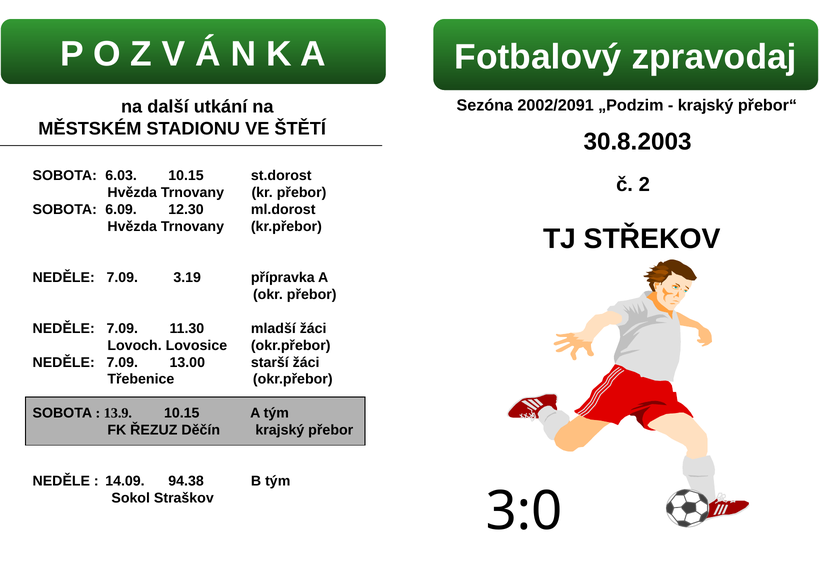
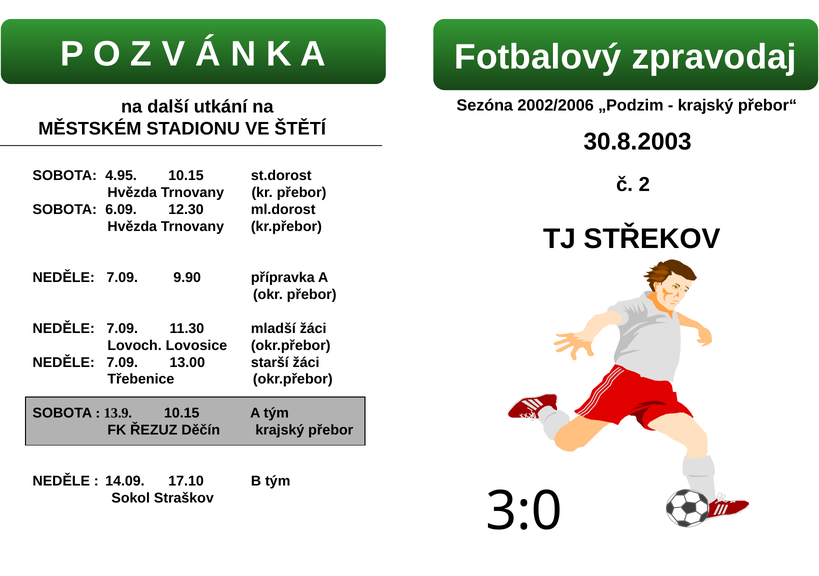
2002/2091: 2002/2091 -> 2002/2006
6.03: 6.03 -> 4.95
3.19: 3.19 -> 9.90
94.38: 94.38 -> 17.10
